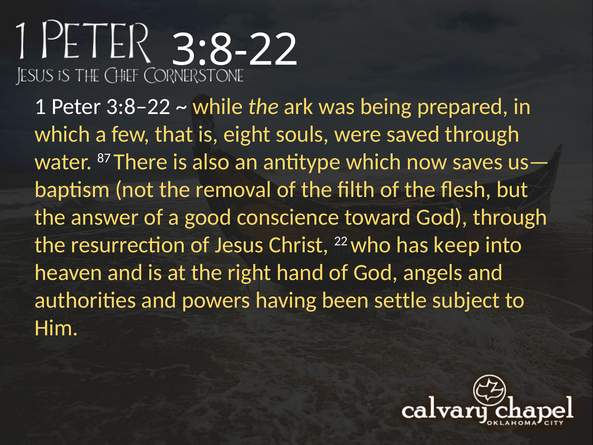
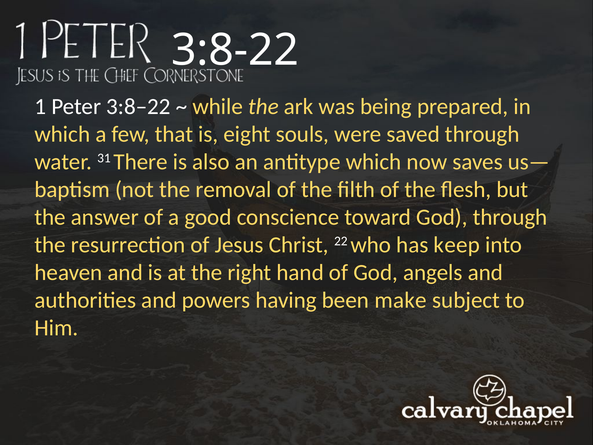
87: 87 -> 31
settle: settle -> make
